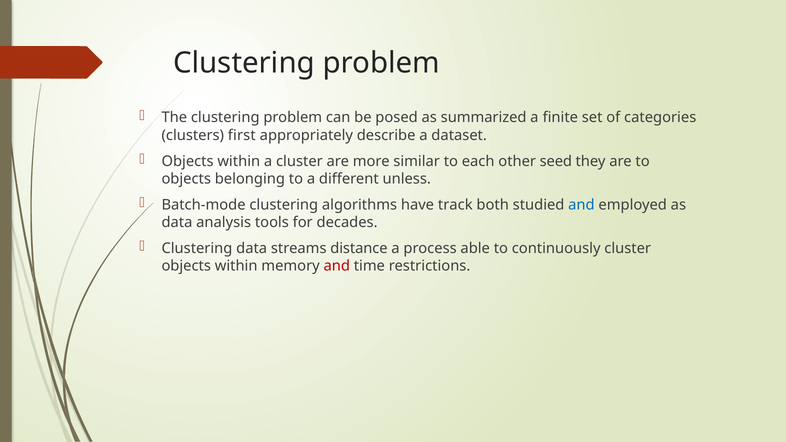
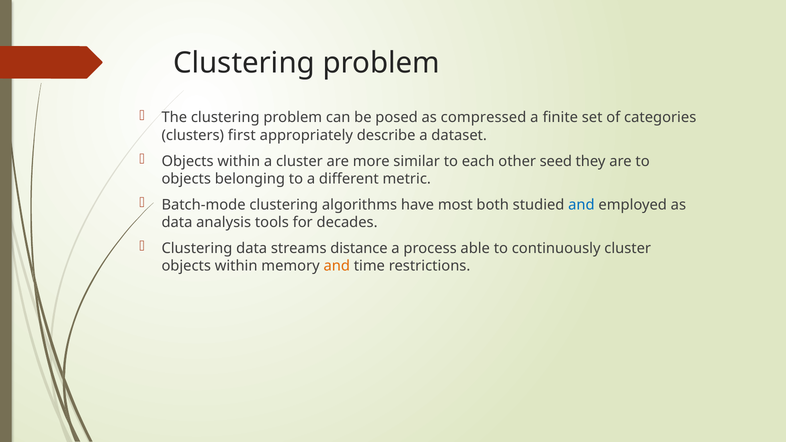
summarized: summarized -> compressed
unless: unless -> metric
track: track -> most
and at (337, 266) colour: red -> orange
